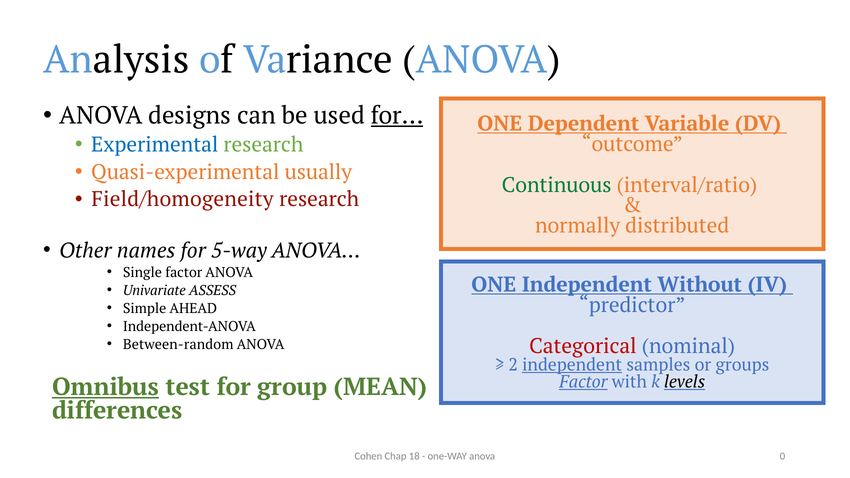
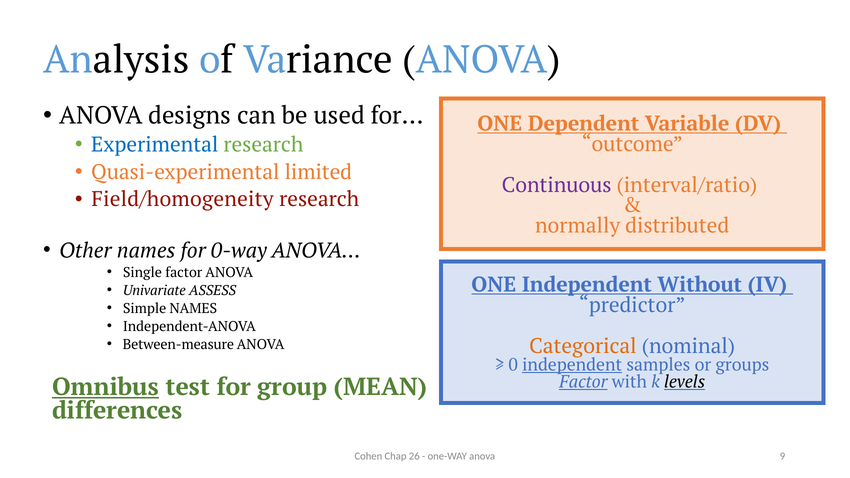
for… underline: present -> none
usually: usually -> limited
Continuous colour: green -> purple
5-way: 5-way -> 0-way
Simple AHEAD: AHEAD -> NAMES
Between-random: Between-random -> Between-measure
Categorical colour: red -> orange
2: 2 -> 0
18: 18 -> 26
0: 0 -> 9
